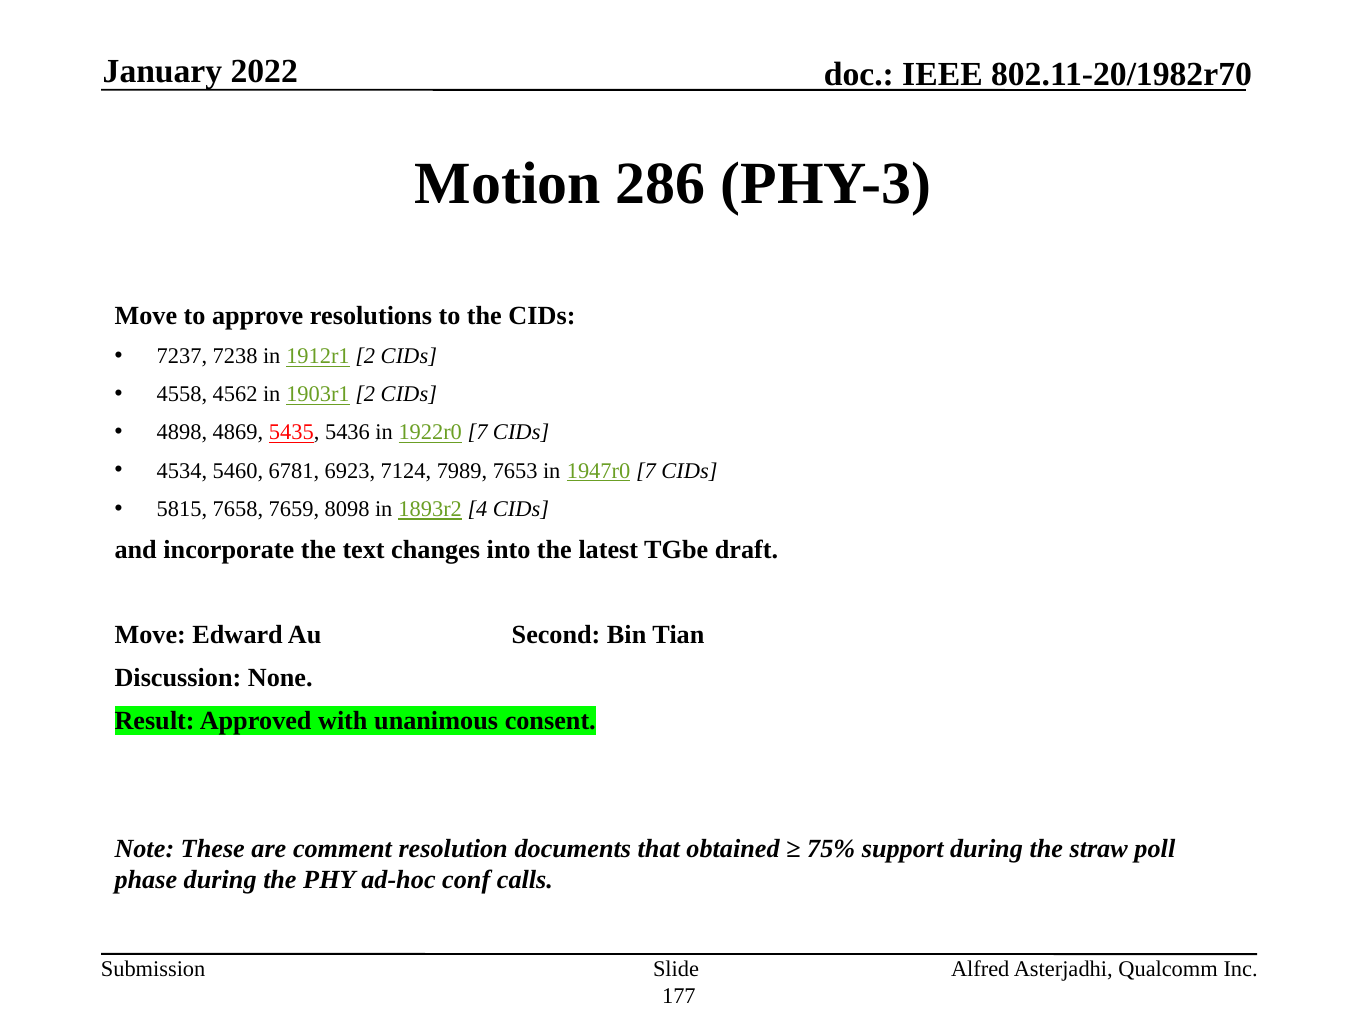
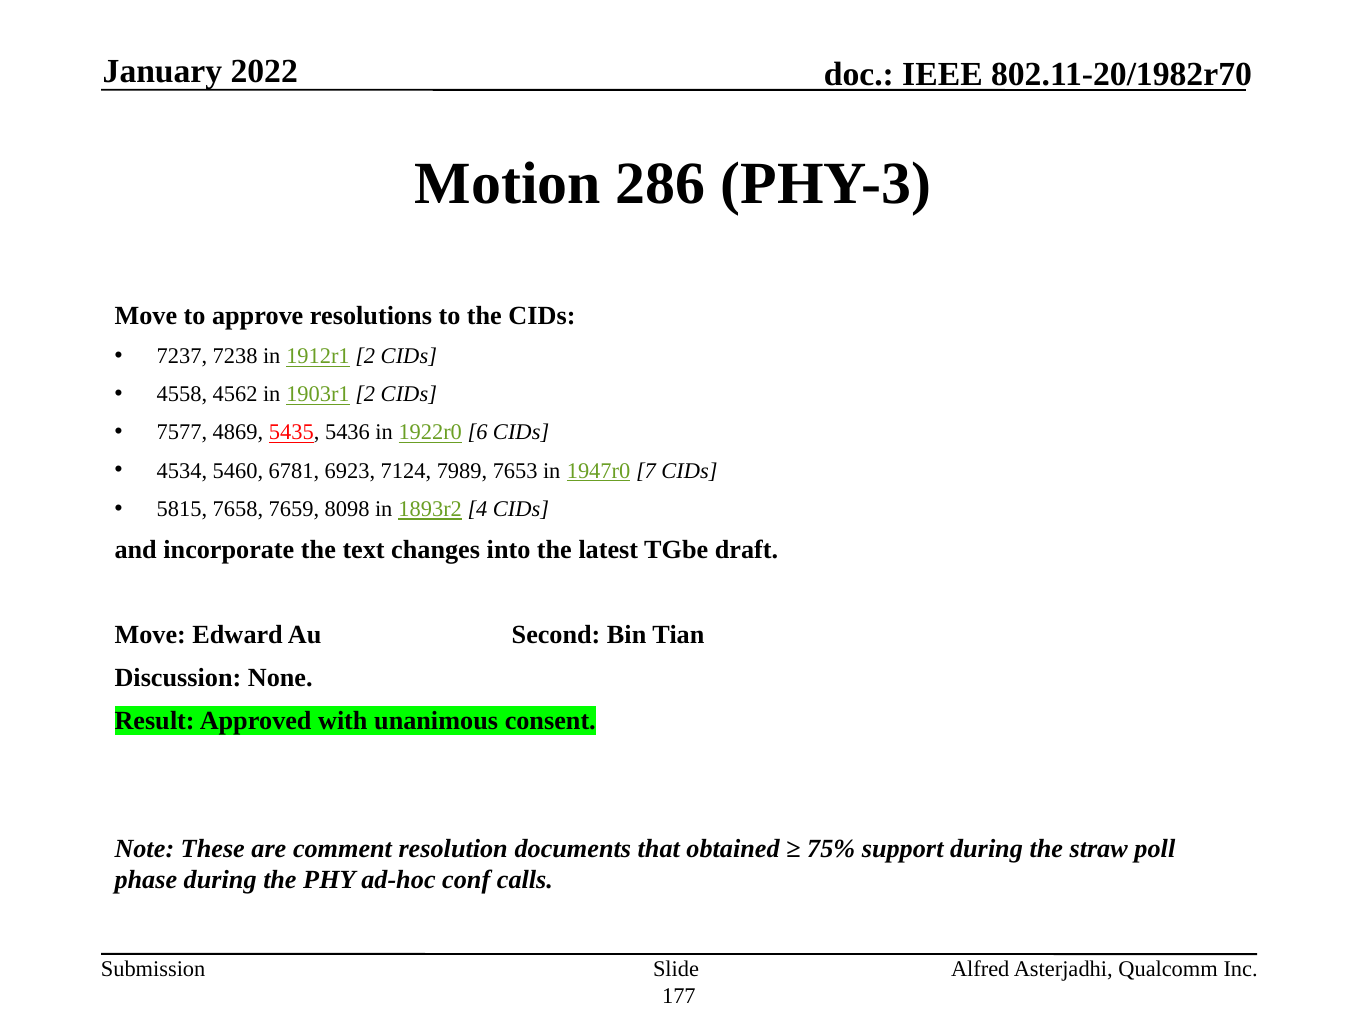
4898: 4898 -> 7577
1922r0 7: 7 -> 6
